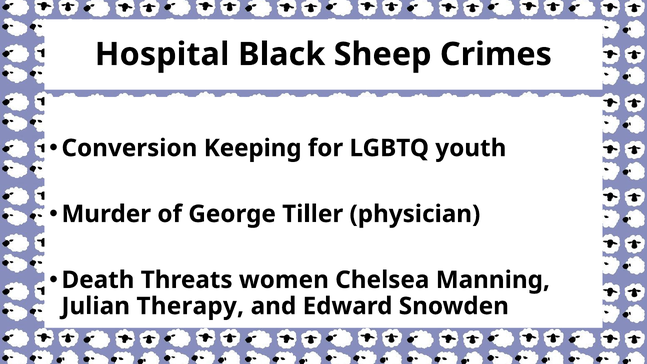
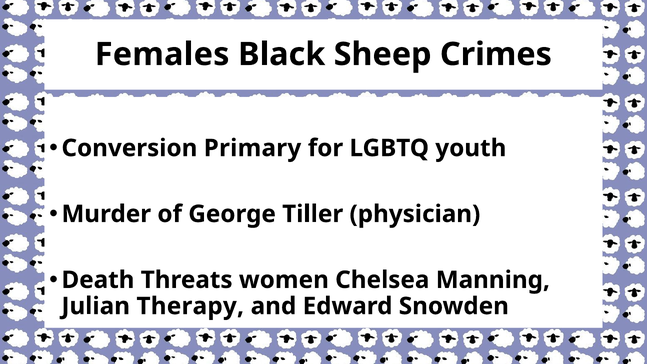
Hospital: Hospital -> Females
Keeping: Keeping -> Primary
